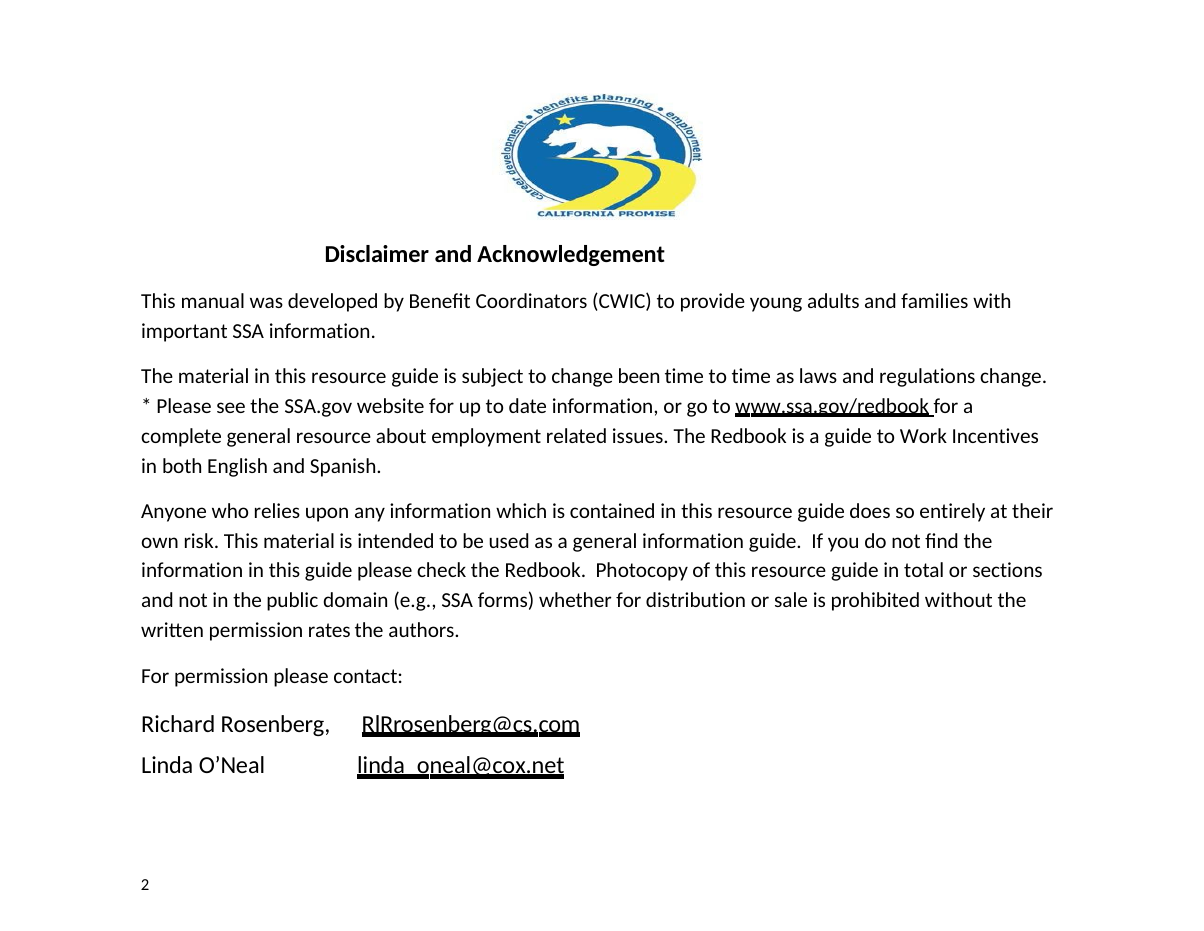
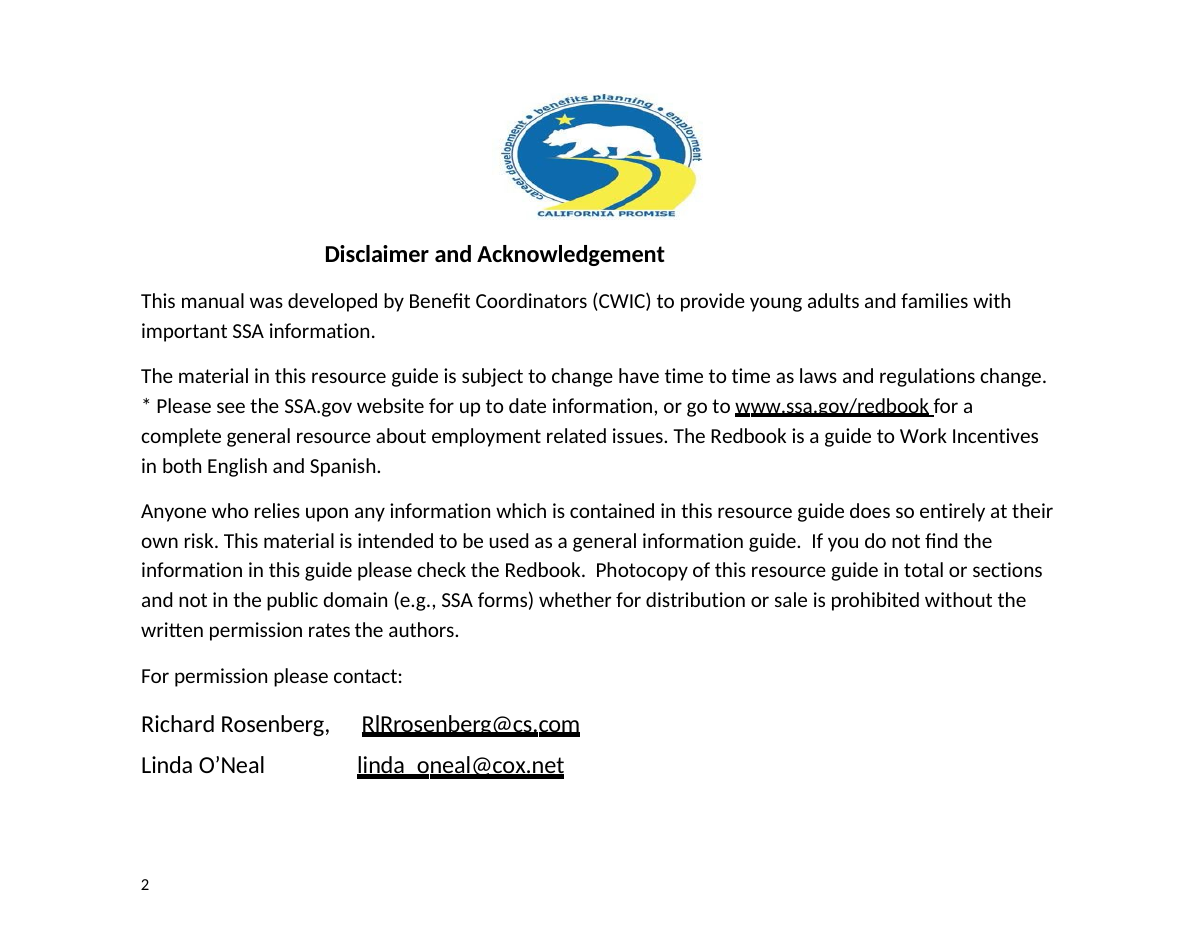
been: been -> have
